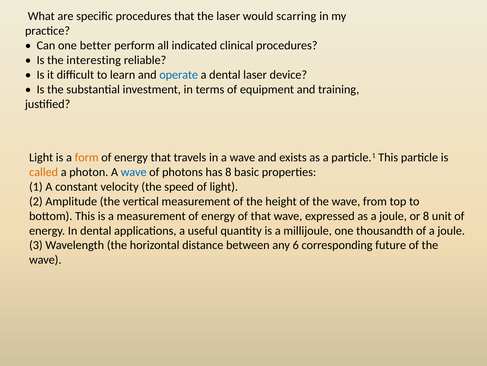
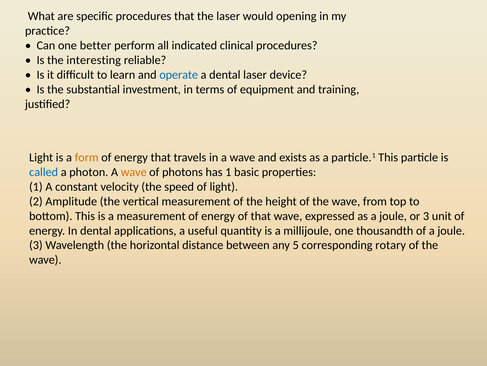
scarring: scarring -> opening
called colour: orange -> blue
wave at (134, 172) colour: blue -> orange
has 8: 8 -> 1
or 8: 8 -> 3
6: 6 -> 5
future: future -> rotary
